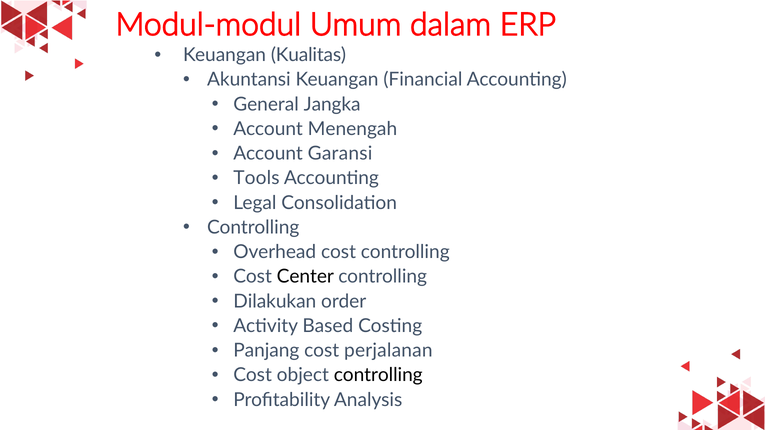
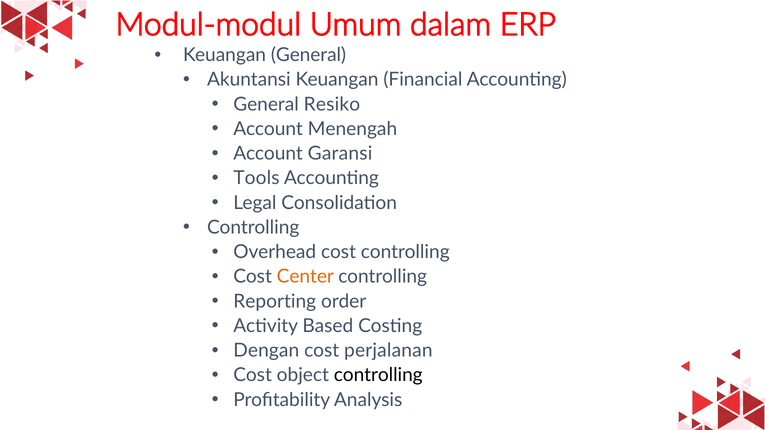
Keuangan Kualitas: Kualitas -> General
Jangka: Jangka -> Resiko
Center colour: black -> orange
Dilakukan: Dilakukan -> Reporting
Panjang: Panjang -> Dengan
